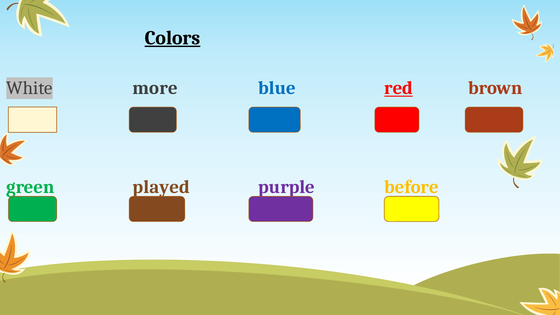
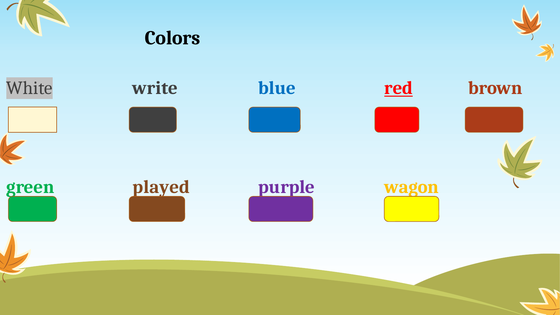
Colors underline: present -> none
more: more -> write
before: before -> wagon
